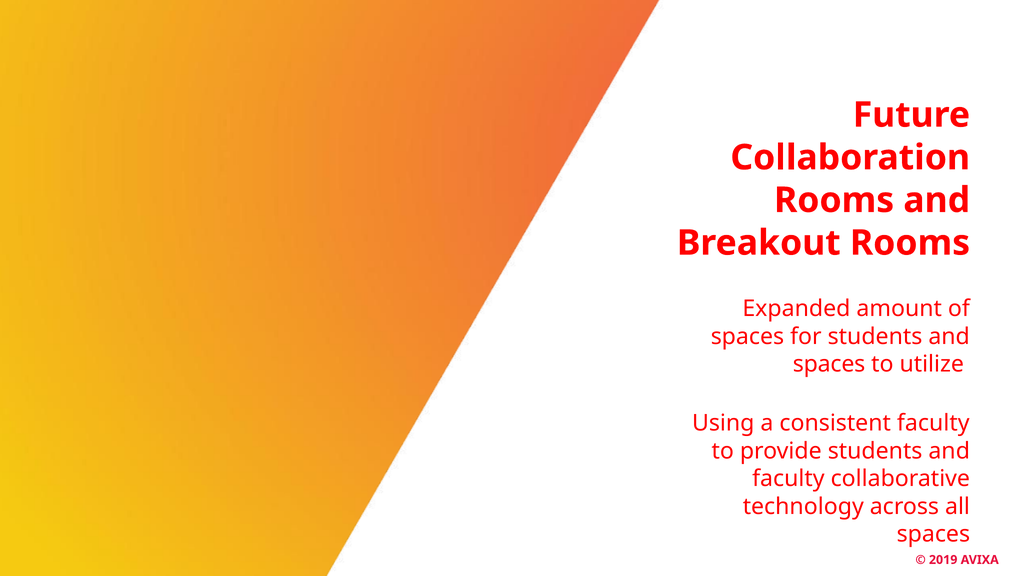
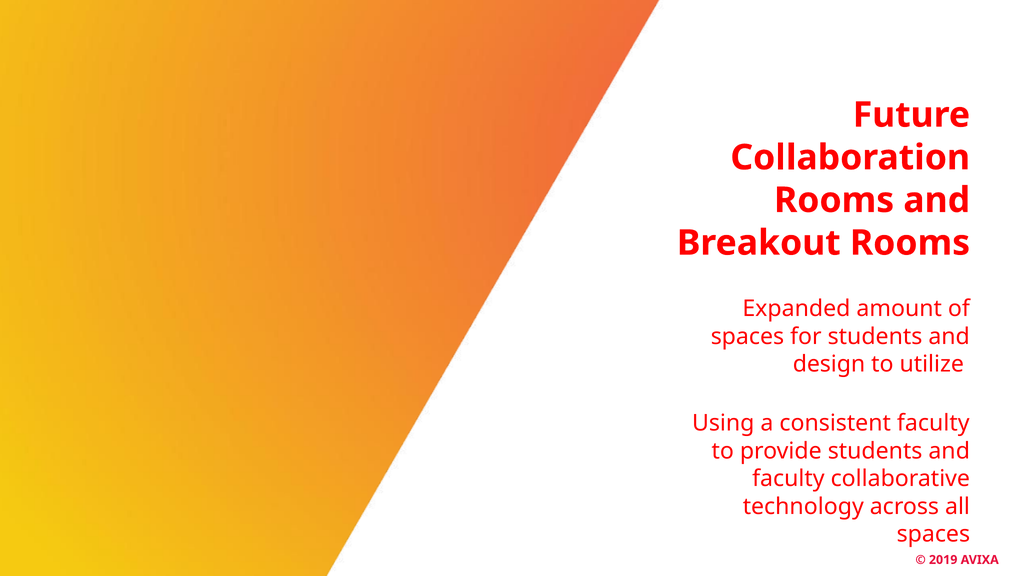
spaces at (829, 364): spaces -> design
